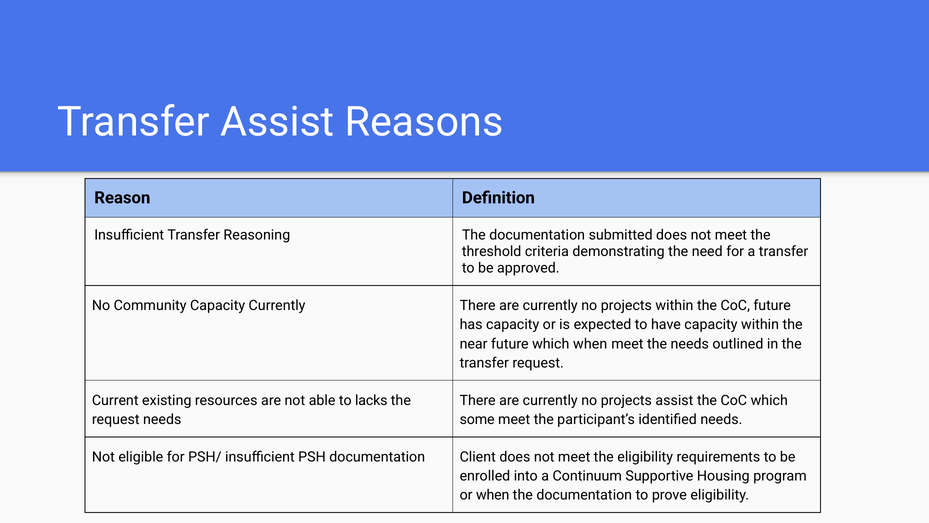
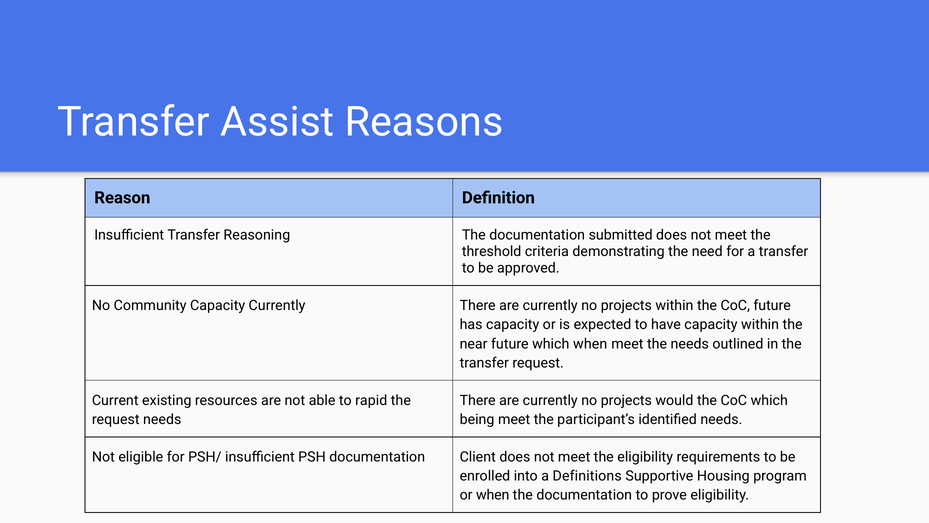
lacks: lacks -> rapid
projects assist: assist -> would
some: some -> being
Continuum: Continuum -> Definitions
